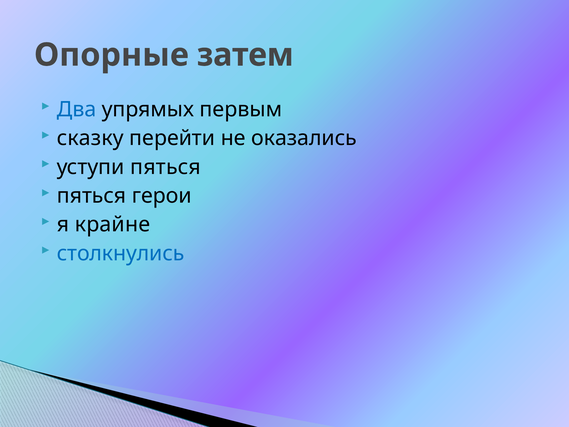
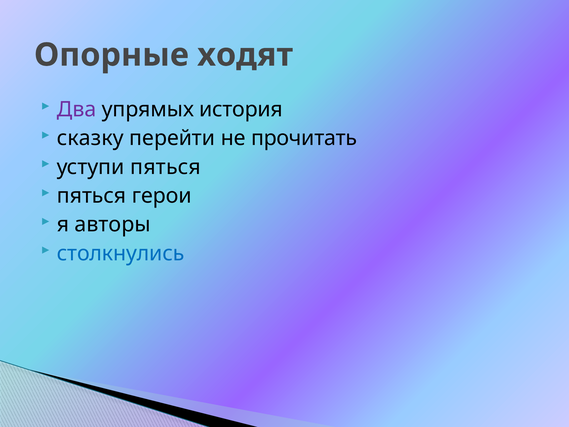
затем: затем -> ходят
Два colour: blue -> purple
первым: первым -> история
оказались: оказались -> прочитать
крайне: крайне -> авторы
